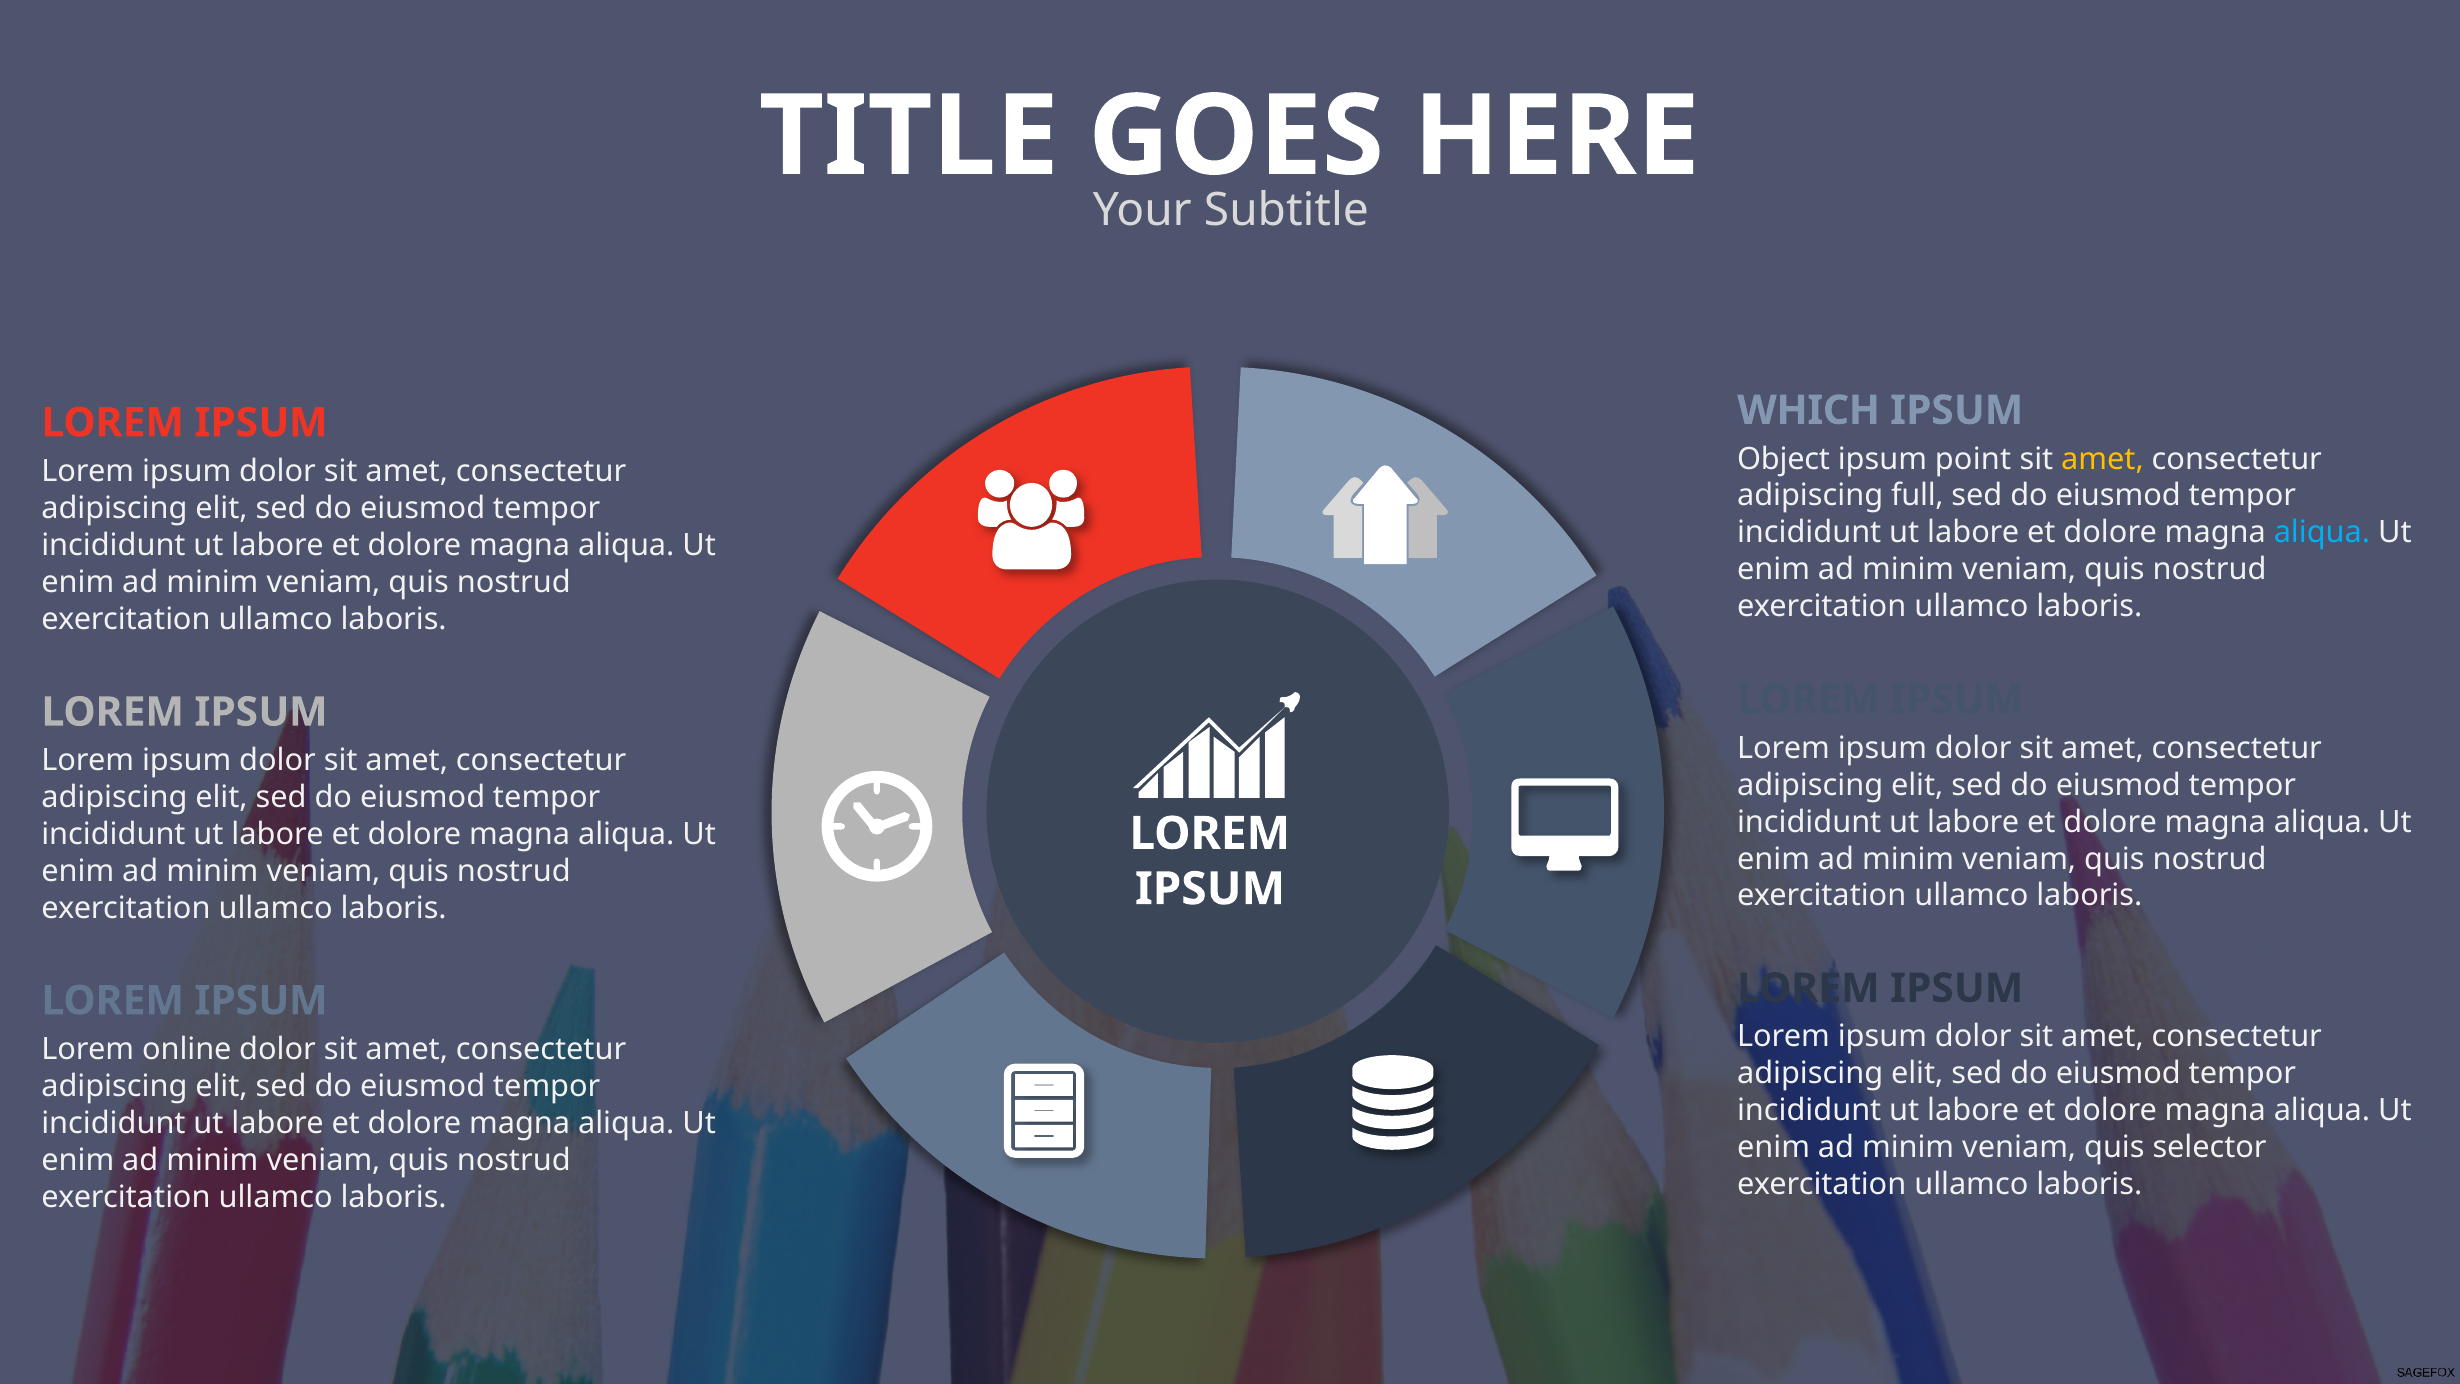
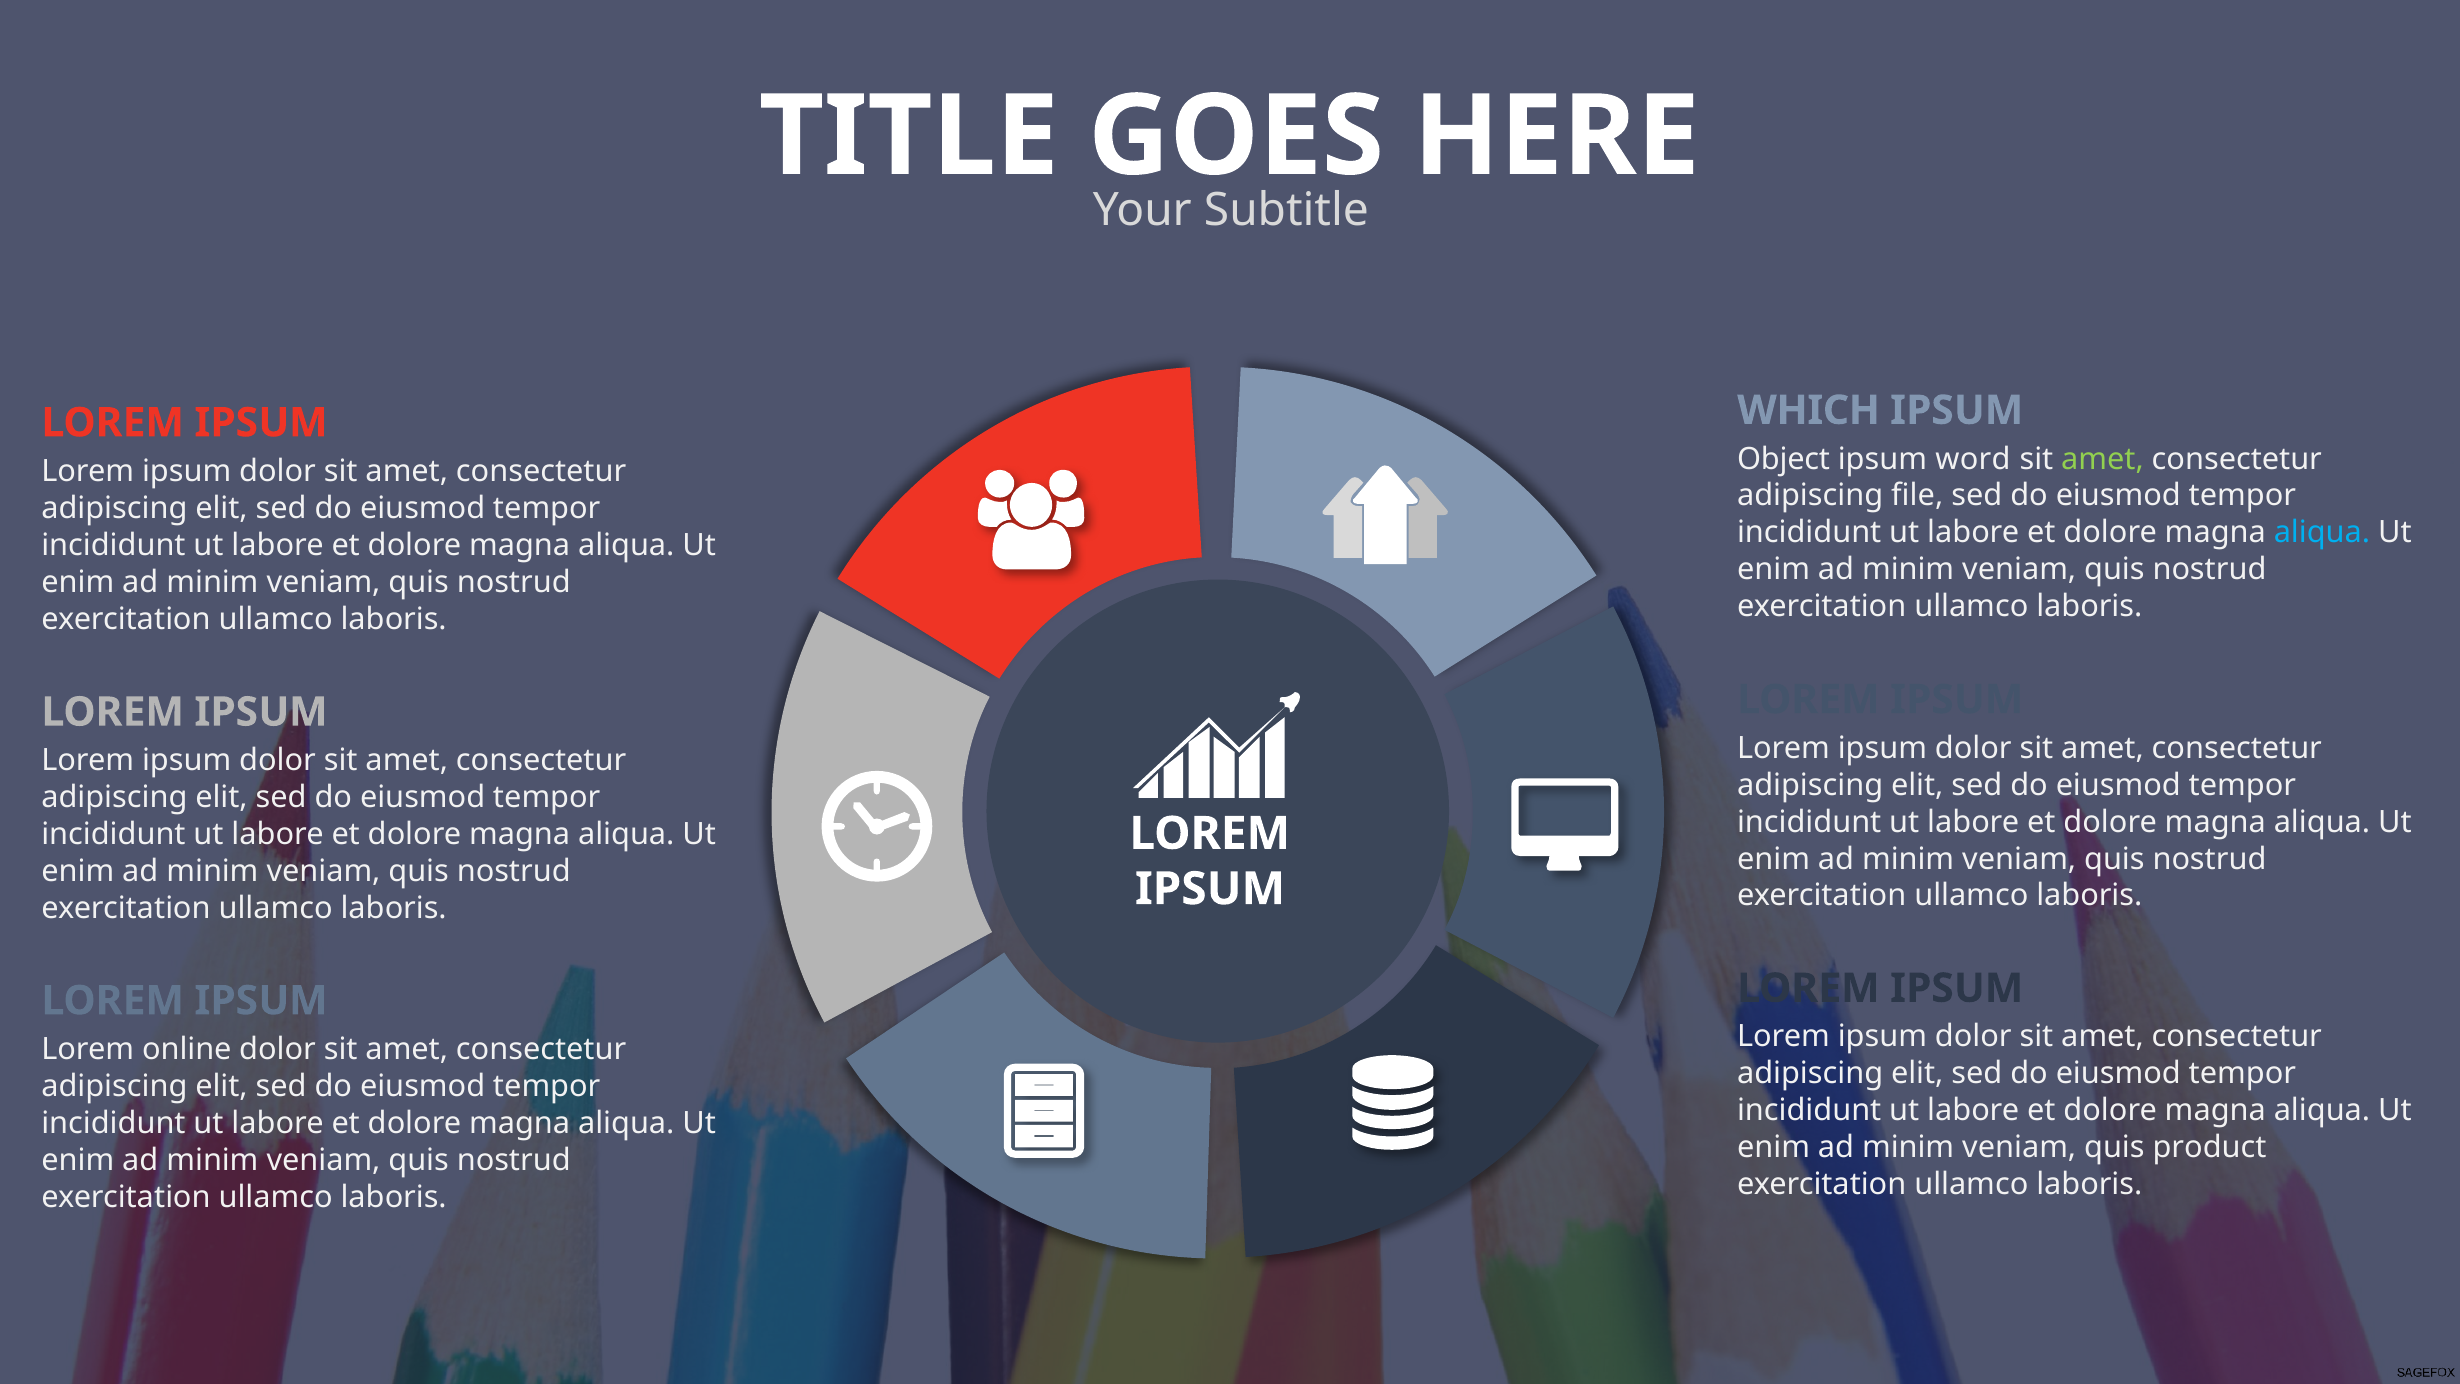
point: point -> word
amet at (2102, 459) colour: yellow -> light green
full: full -> file
selector: selector -> product
